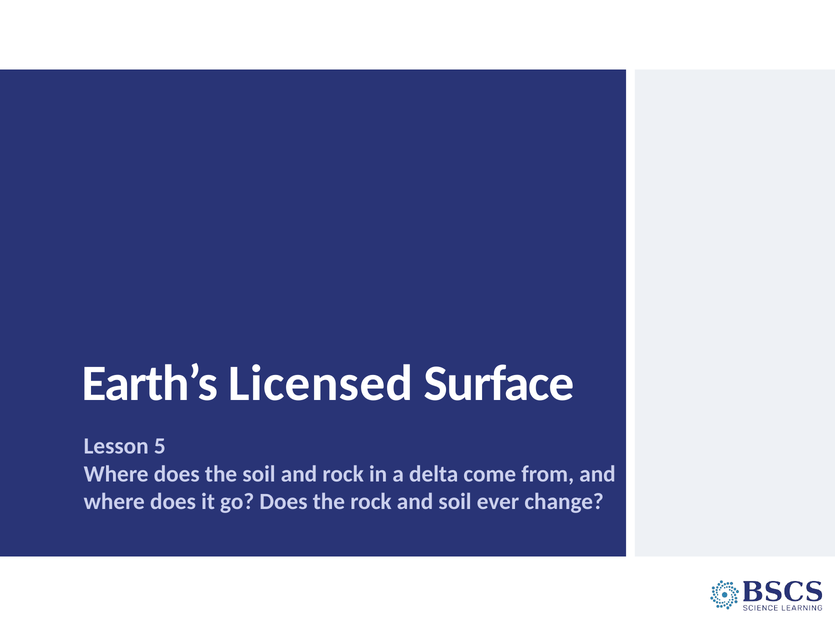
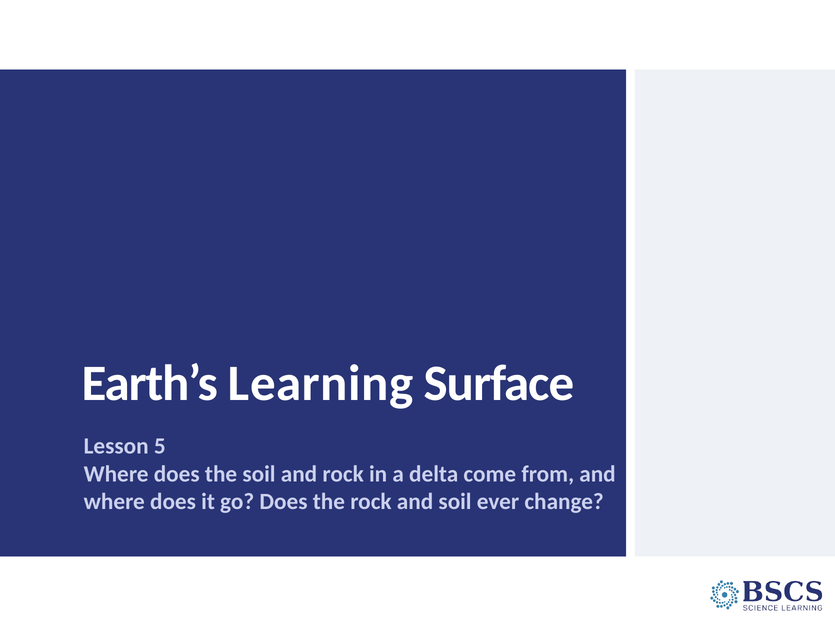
Licensed: Licensed -> Learning
